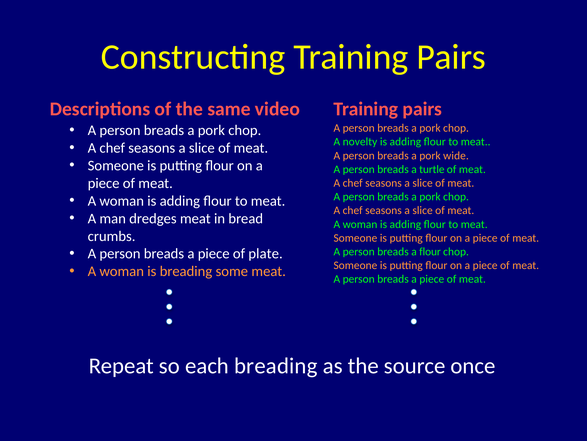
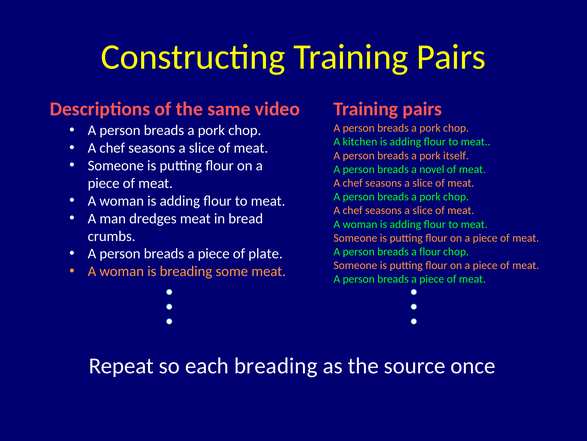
novelty: novelty -> kitchen
wide: wide -> itself
turtle: turtle -> novel
